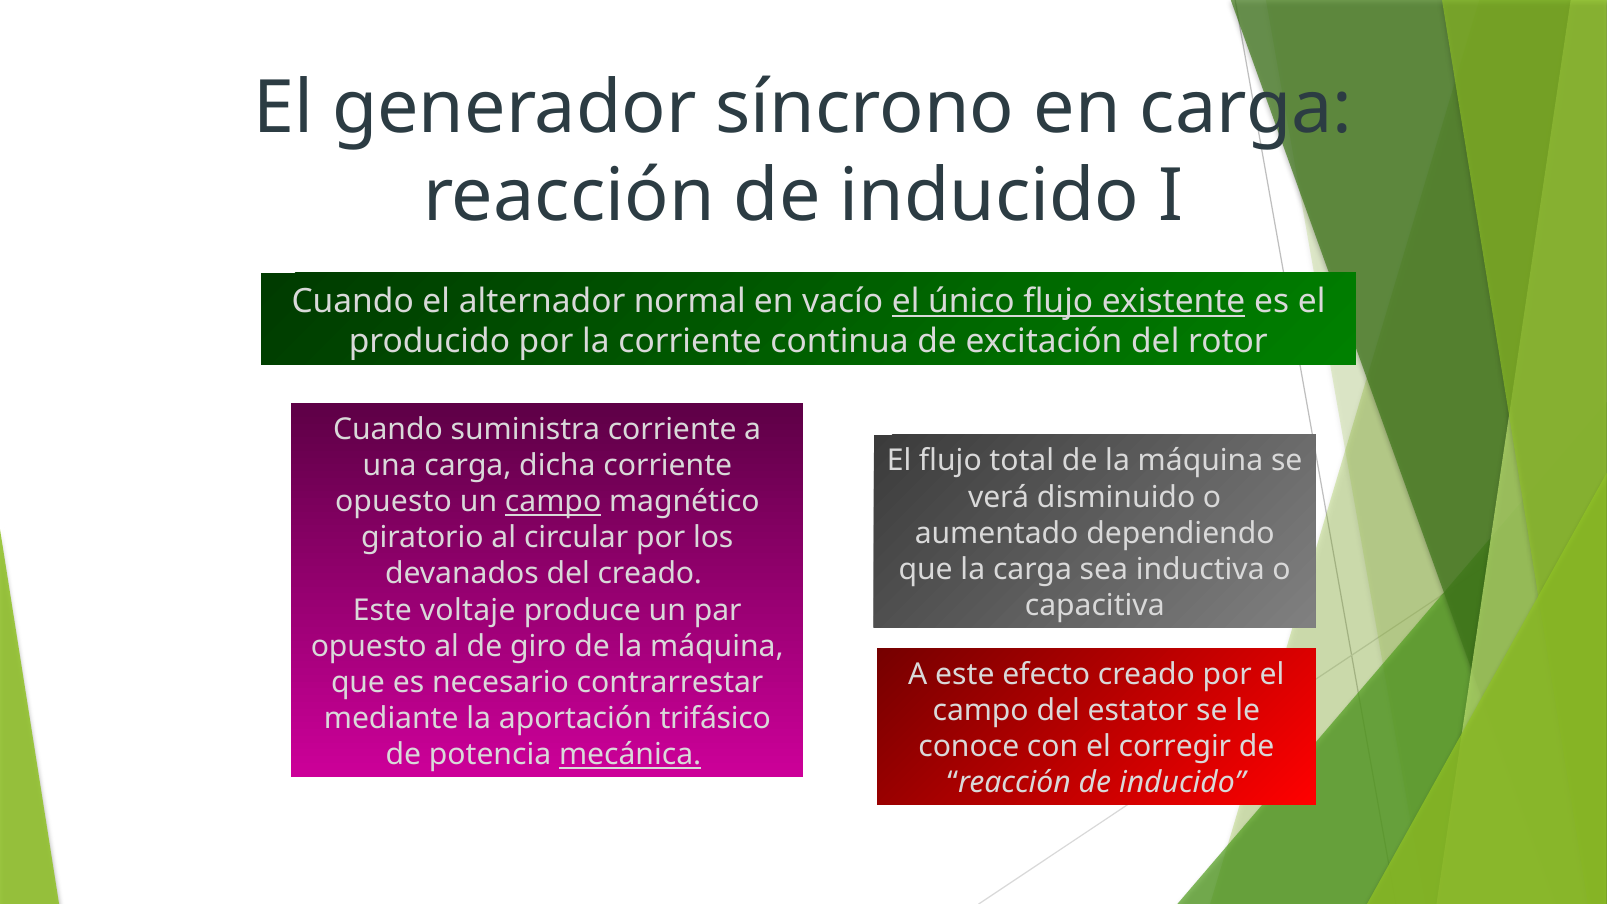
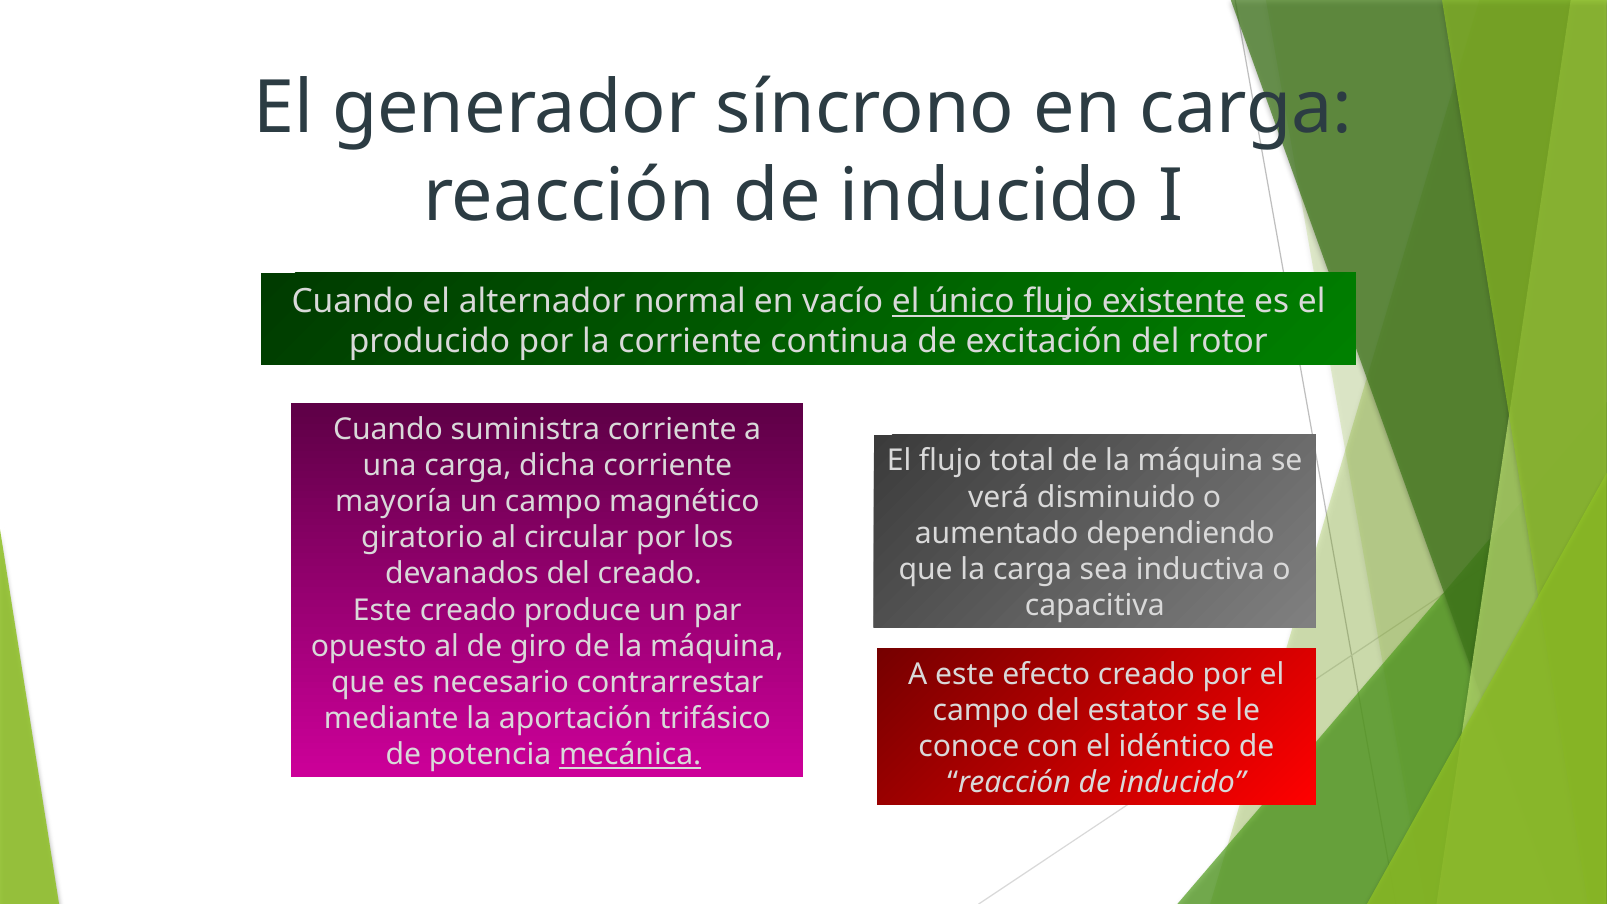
opuesto at (393, 502): opuesto -> mayoría
campo at (553, 502) underline: present -> none
Este voltaje: voltaje -> creado
corregir: corregir -> idéntico
